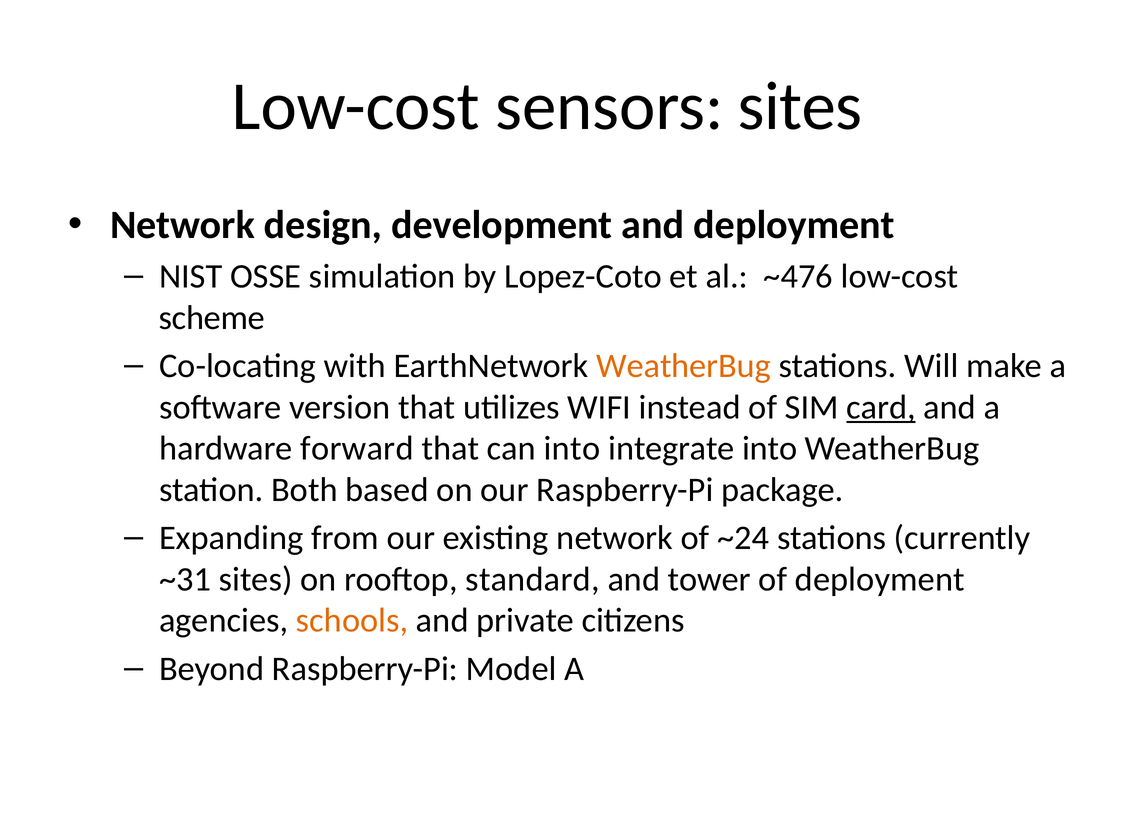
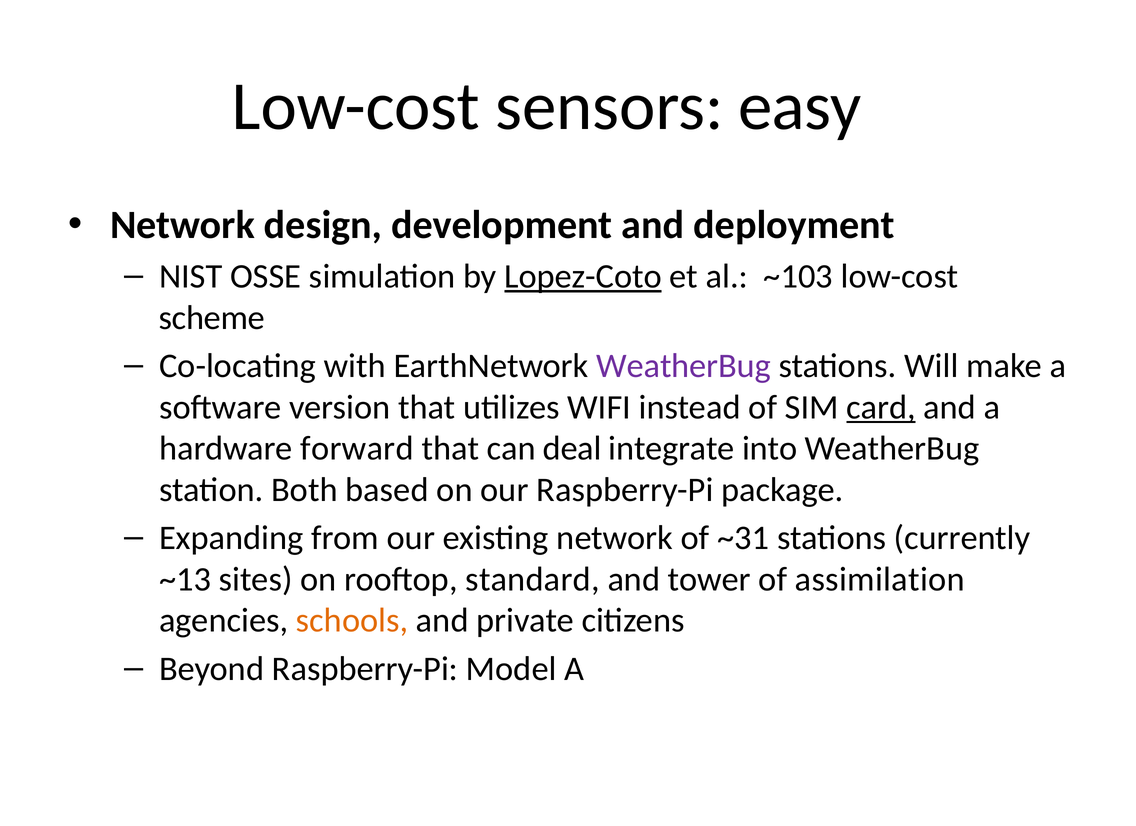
sensors sites: sites -> easy
Lopez-Coto underline: none -> present
~476: ~476 -> ~103
WeatherBug at (684, 366) colour: orange -> purple
can into: into -> deal
~24: ~24 -> ~31
~31: ~31 -> ~13
of deployment: deployment -> assimilation
